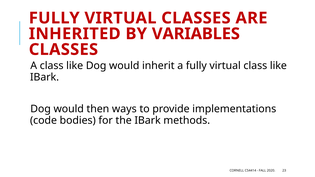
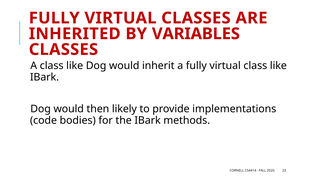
ways: ways -> likely
